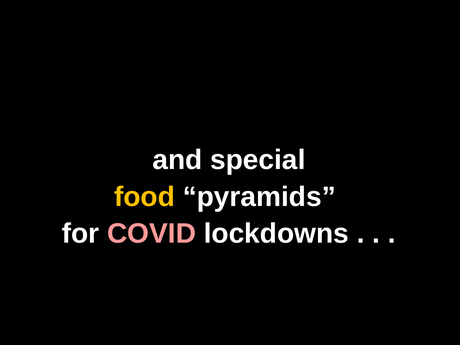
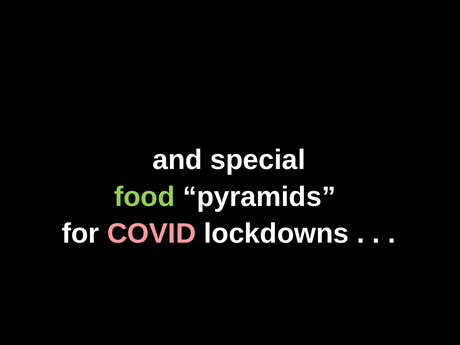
food colour: yellow -> light green
